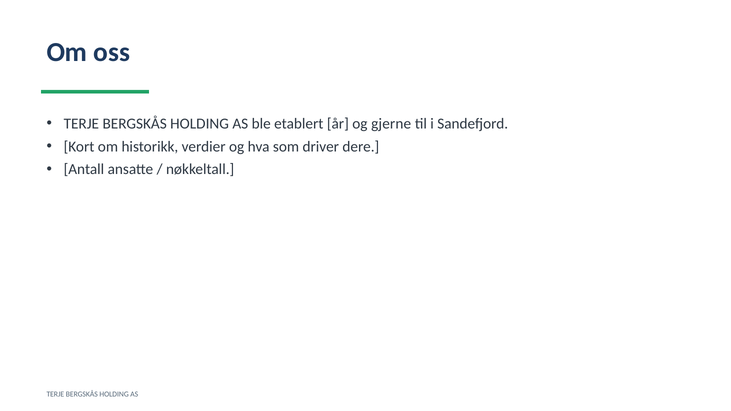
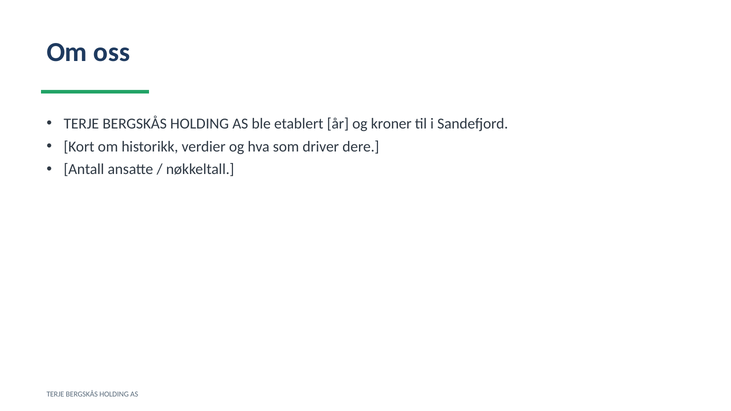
gjerne: gjerne -> kroner
